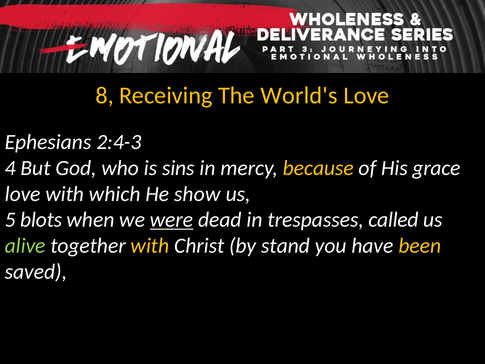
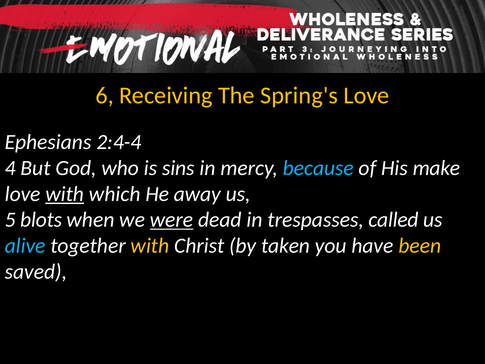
8: 8 -> 6
World's: World's -> Spring's
2:4-3: 2:4-3 -> 2:4-4
because colour: yellow -> light blue
grace: grace -> make
with at (65, 194) underline: none -> present
show: show -> away
alive colour: light green -> light blue
stand: stand -> taken
